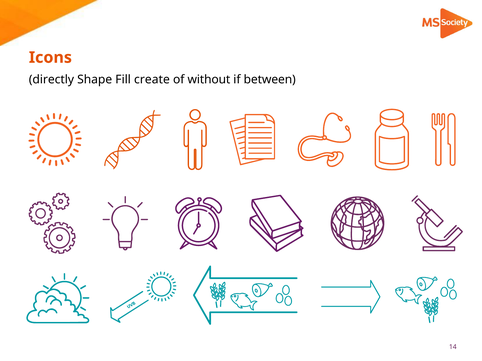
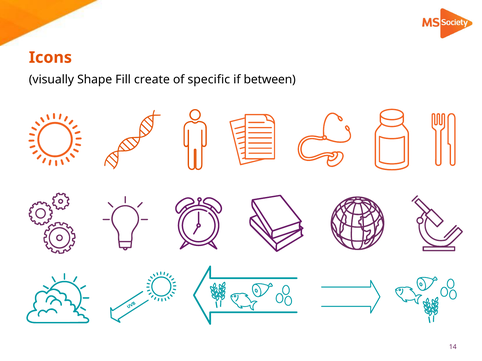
directly: directly -> visually
without: without -> specific
